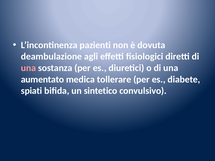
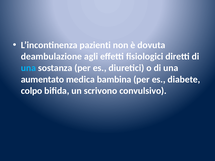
una at (28, 68) colour: pink -> light blue
tollerare: tollerare -> bambina
spiati: spiati -> colpo
sintetico: sintetico -> scrivono
